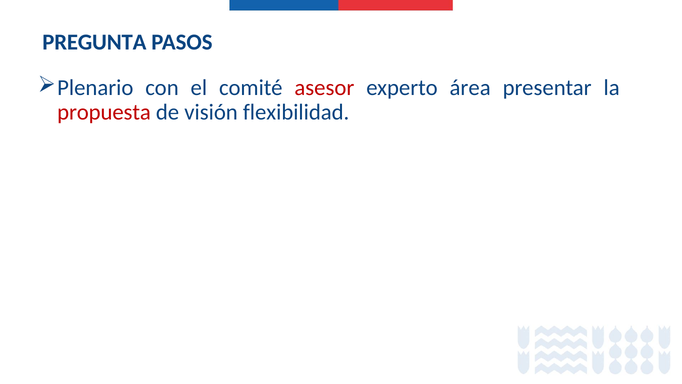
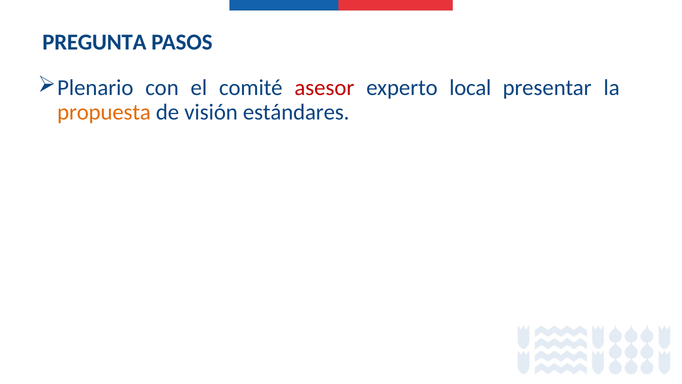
área: área -> local
propuesta colour: red -> orange
flexibilidad: flexibilidad -> estándares
